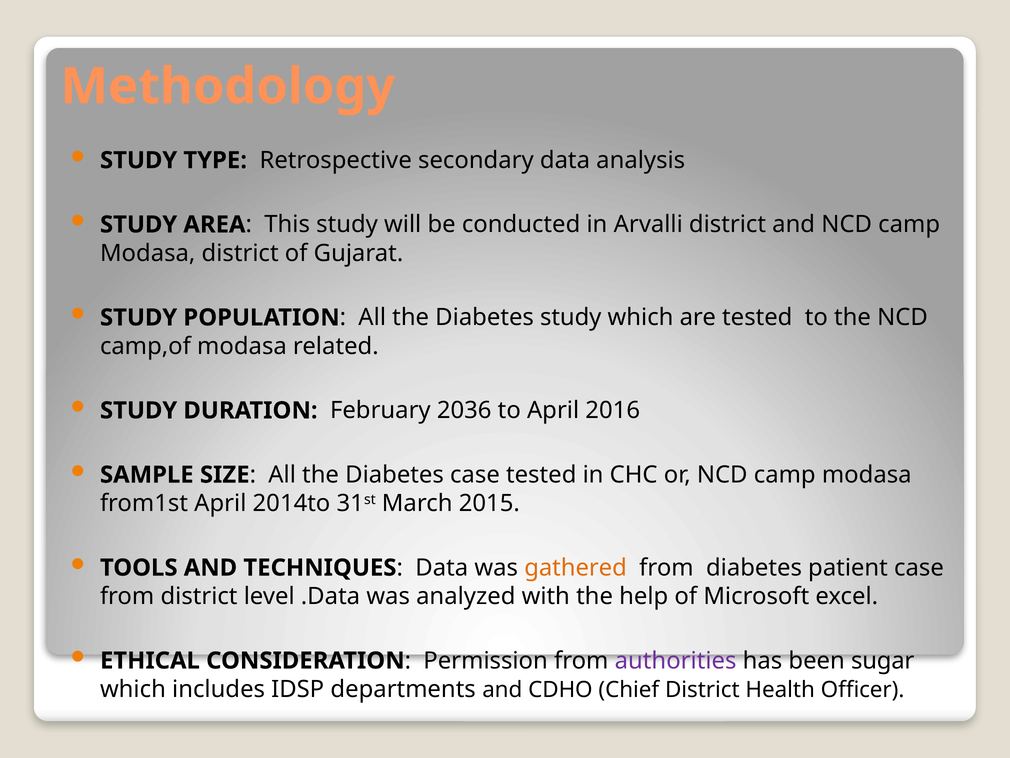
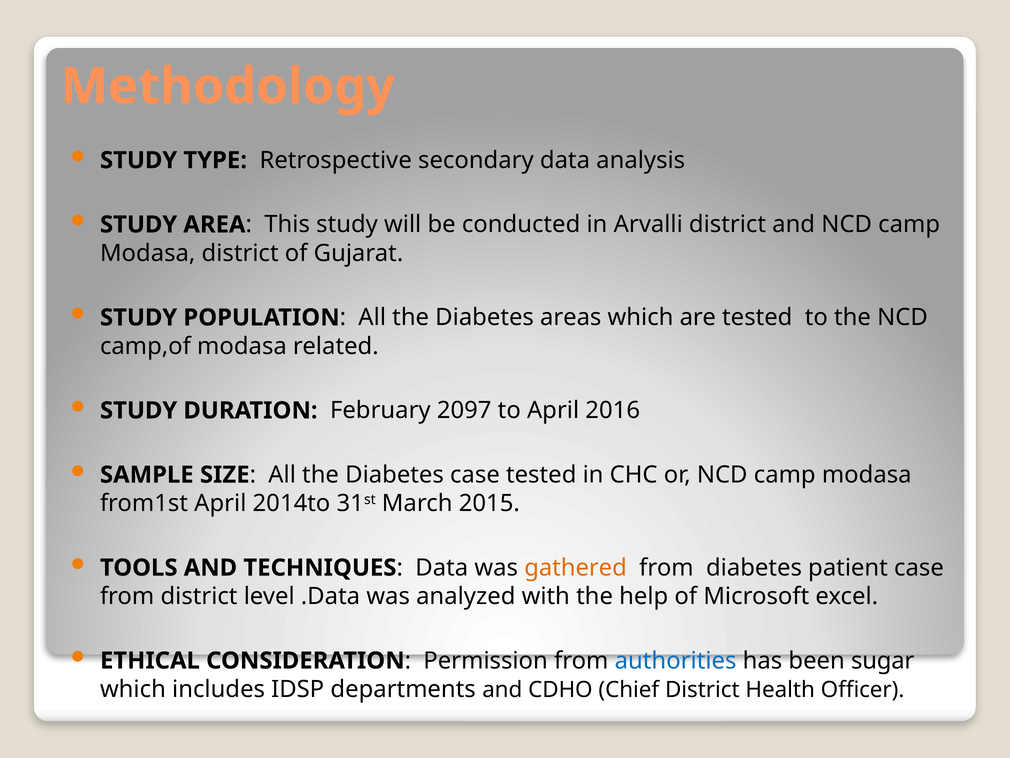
Diabetes study: study -> areas
2036: 2036 -> 2097
authorities colour: purple -> blue
